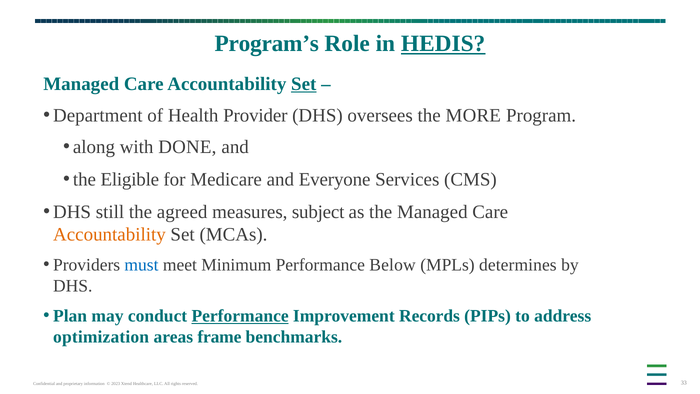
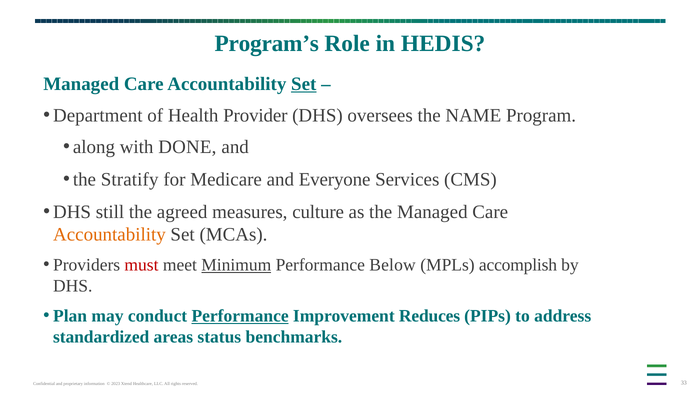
HEDIS underline: present -> none
MORE: MORE -> NAME
Eligible: Eligible -> Stratify
subject: subject -> culture
must colour: blue -> red
Minimum underline: none -> present
determines: determines -> accomplish
Records: Records -> Reduces
optimization: optimization -> standardized
frame: frame -> status
